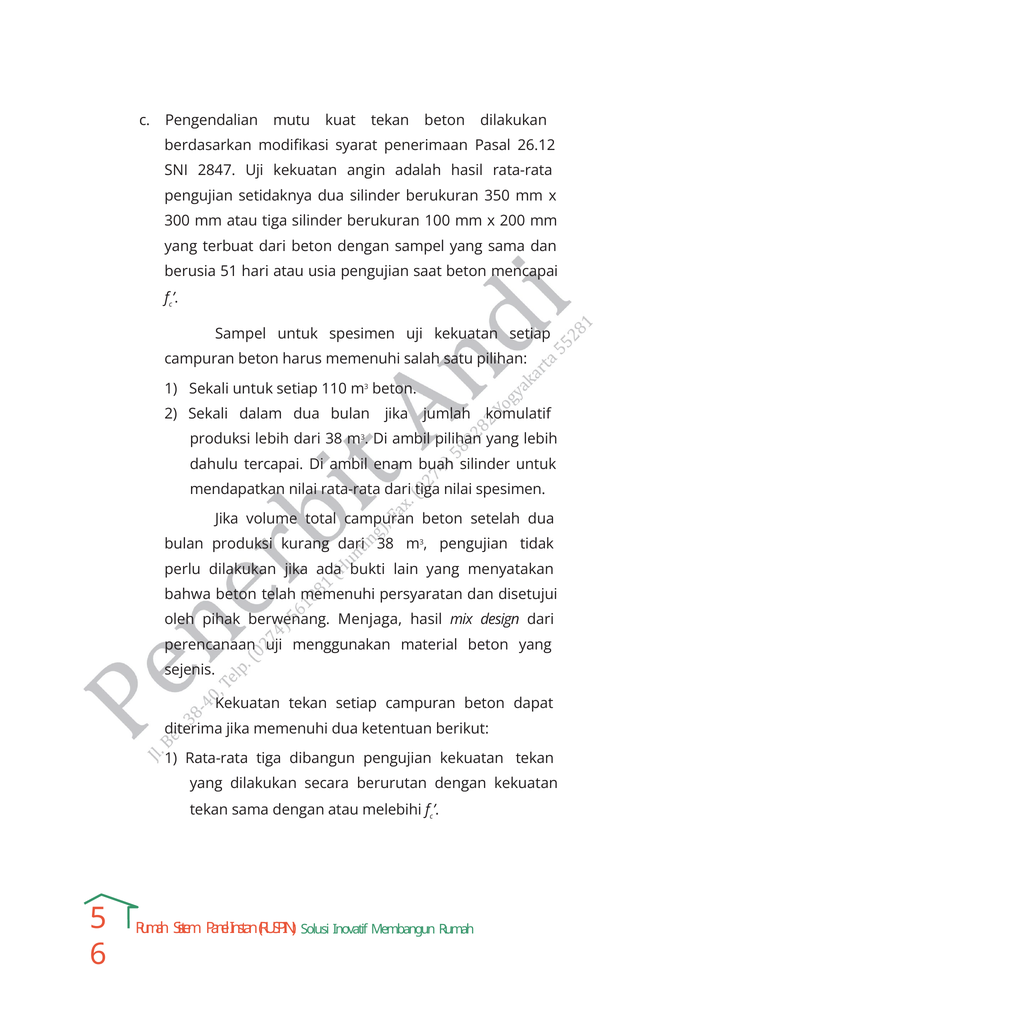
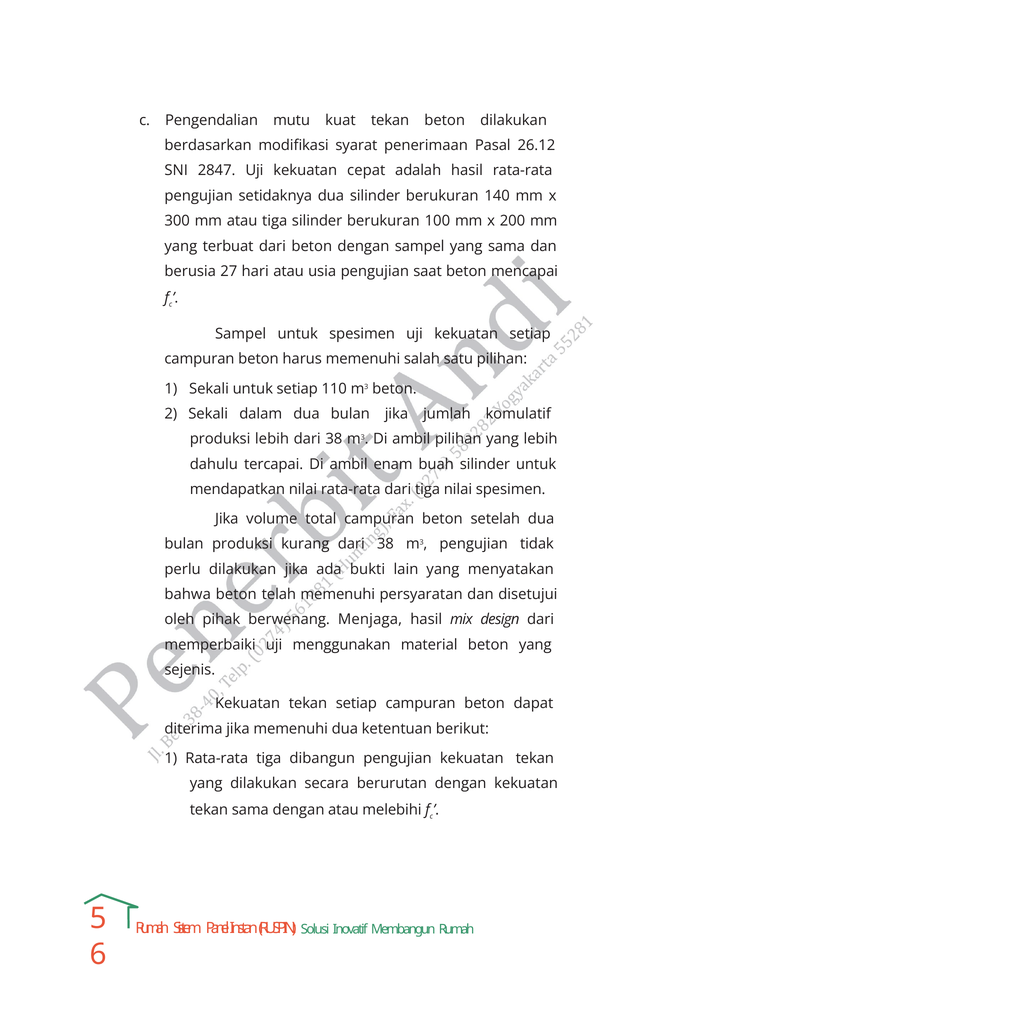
angin: angin -> cepat
350: 350 -> 140
51: 51 -> 27
perencanaan: perencanaan -> memperbaiki
